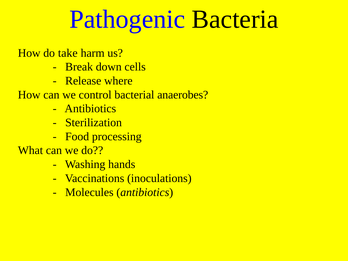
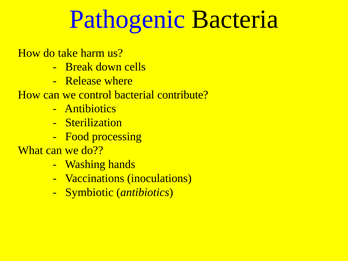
anaerobes: anaerobes -> contribute
Molecules: Molecules -> Symbiotic
